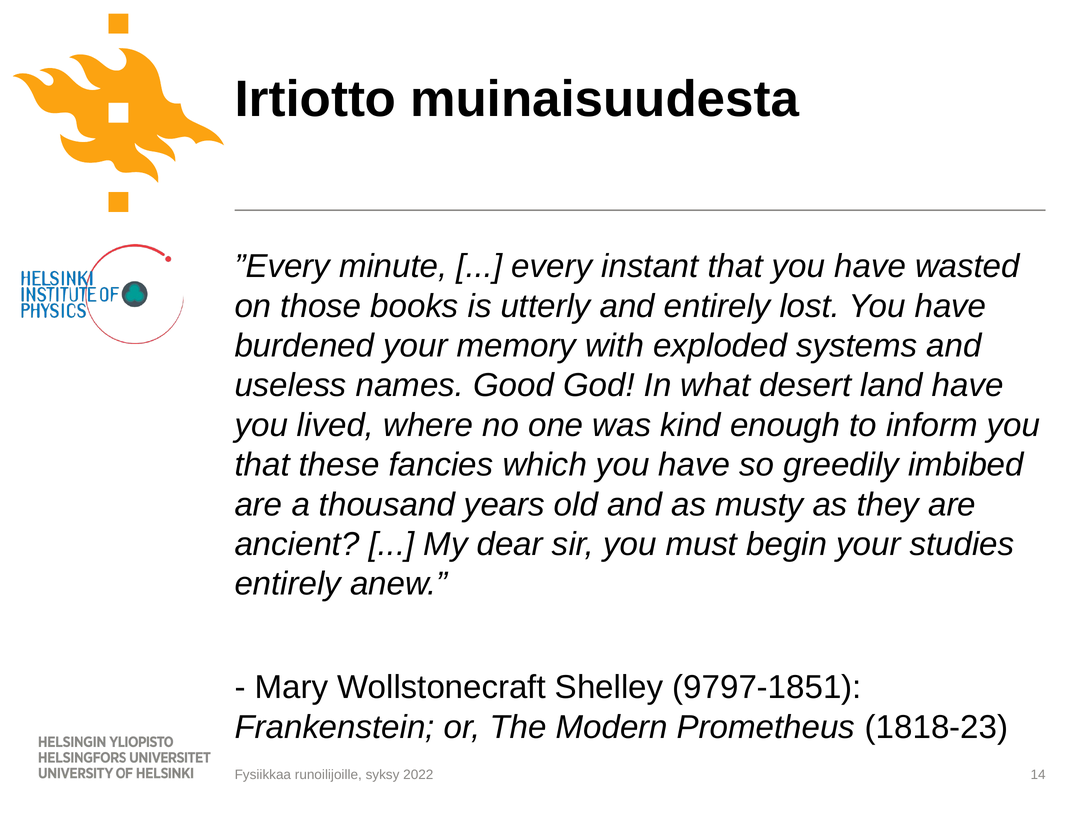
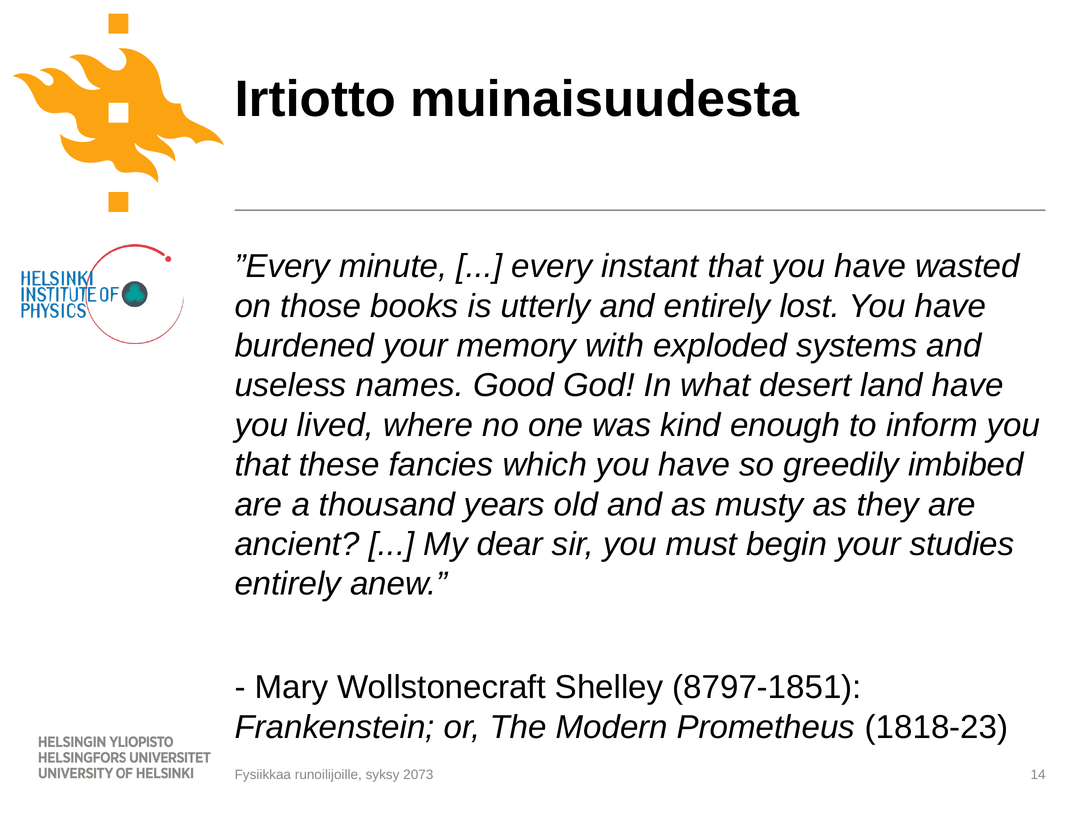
9797-1851: 9797-1851 -> 8797-1851
2022: 2022 -> 2073
